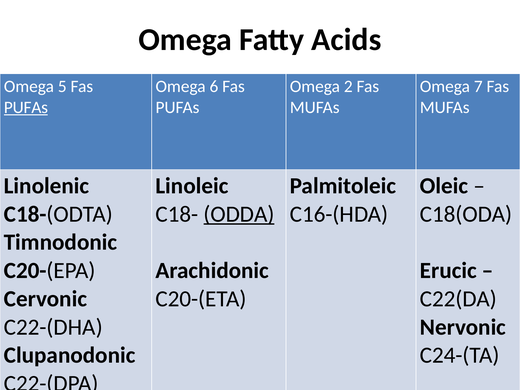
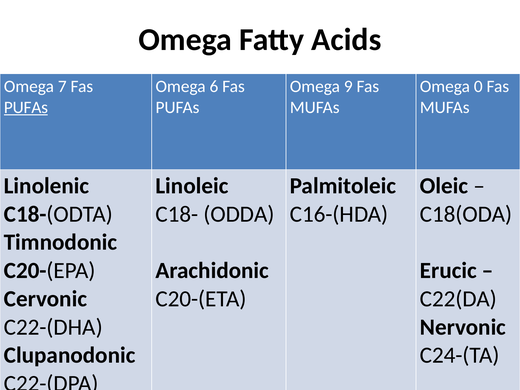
5: 5 -> 7
2: 2 -> 9
7: 7 -> 0
ODDA underline: present -> none
